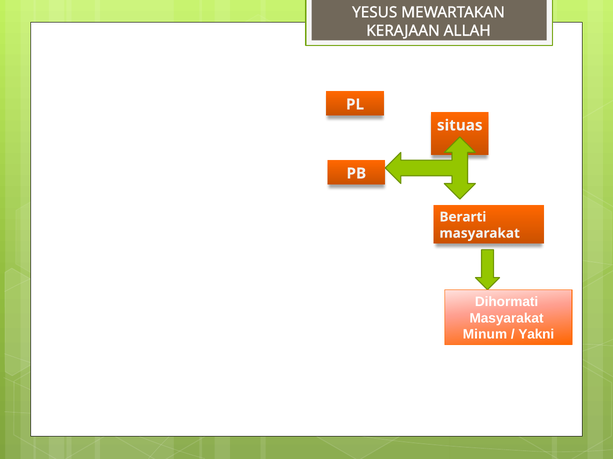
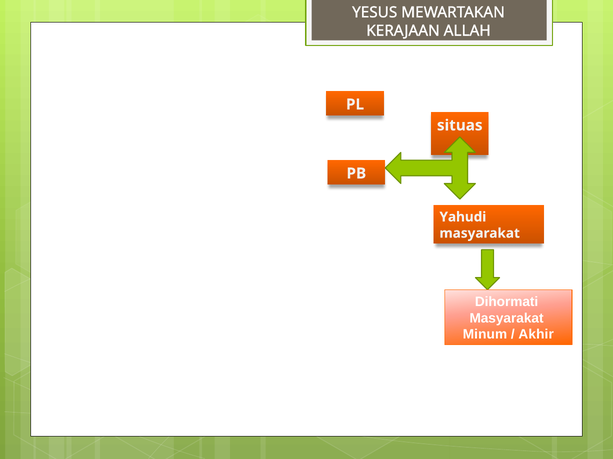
Berarti: Berarti -> Yahudi
Yakni: Yakni -> Akhir
